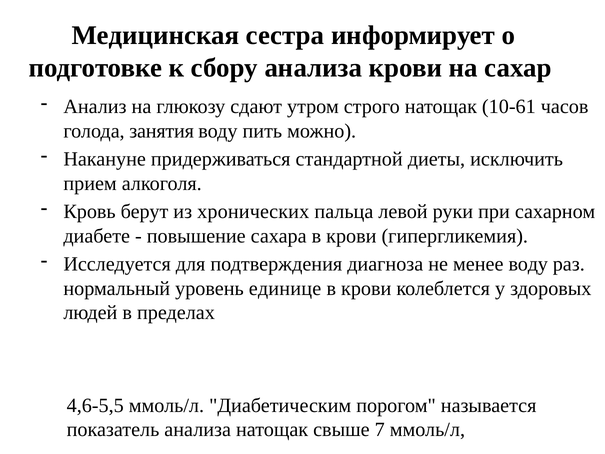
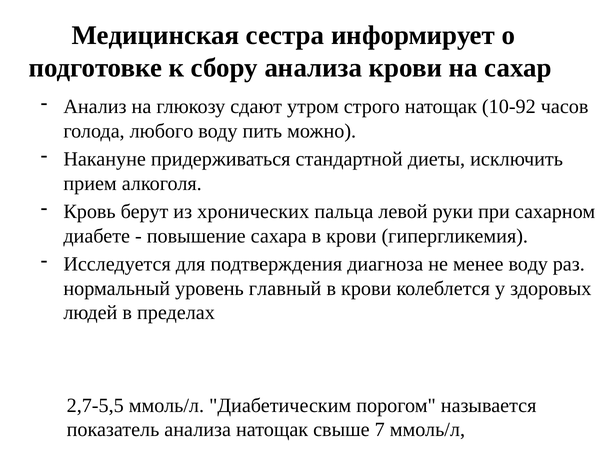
10-61: 10-61 -> 10-92
занятия: занятия -> любого
единице: единице -> главный
4,6-5,5: 4,6-5,5 -> 2,7-5,5
